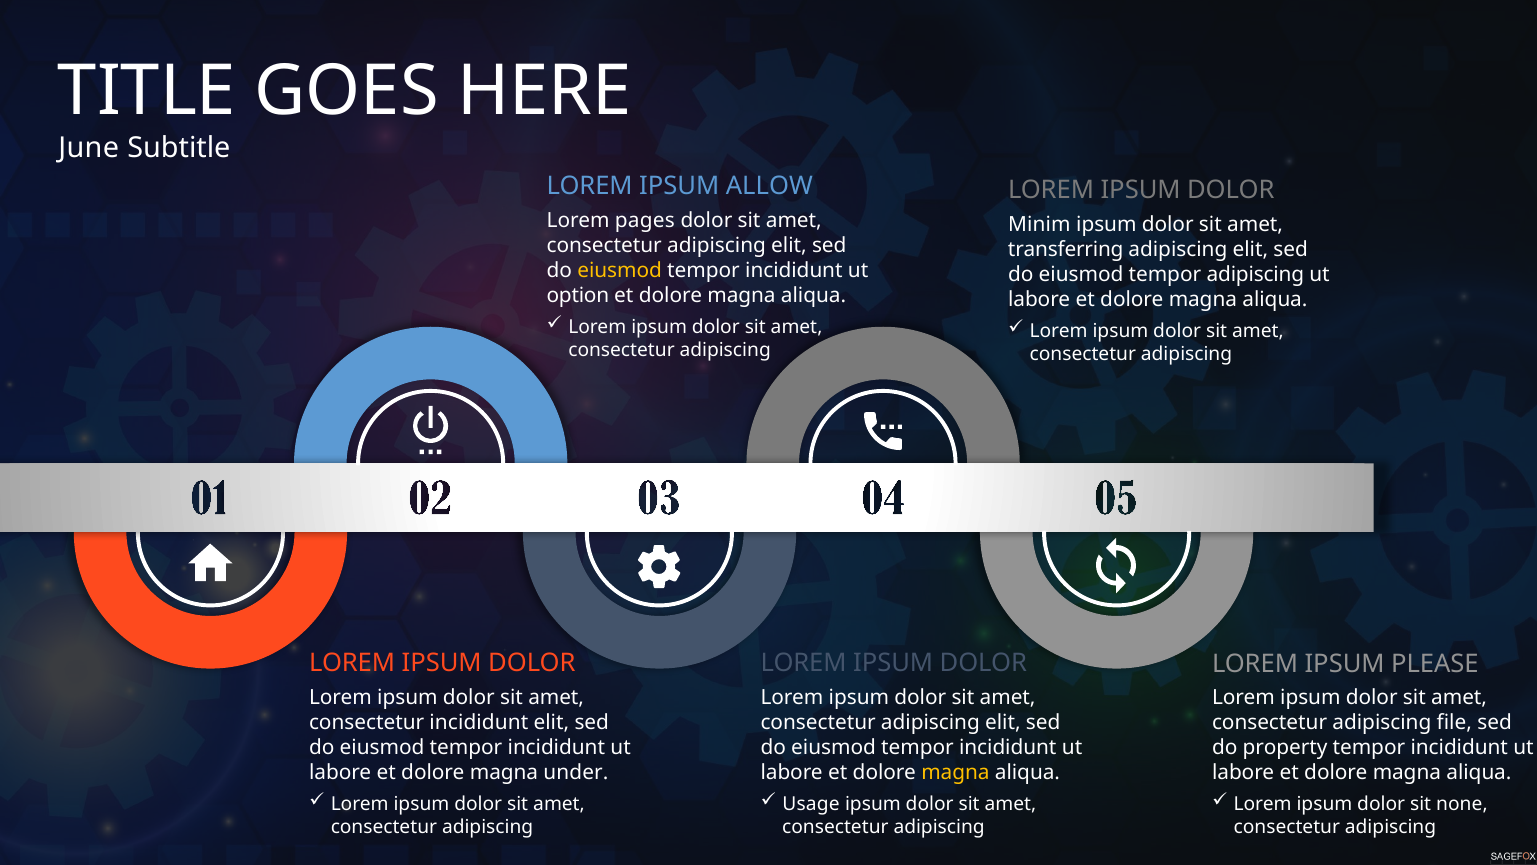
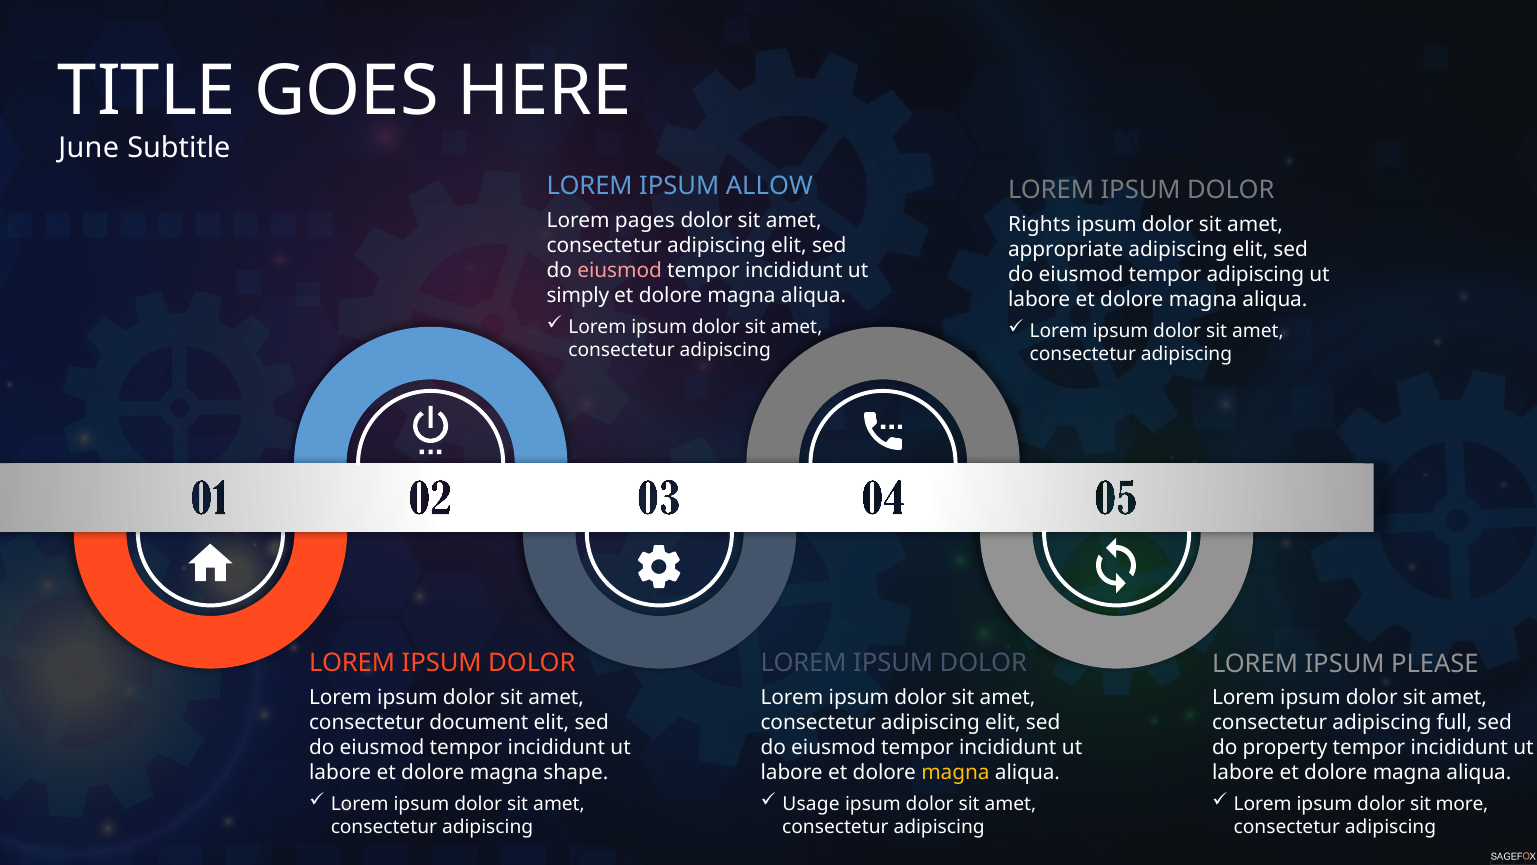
Minim: Minim -> Rights
transferring: transferring -> appropriate
eiusmod at (620, 270) colour: yellow -> pink
option: option -> simply
consectetur incididunt: incididunt -> document
file: file -> full
under: under -> shape
none: none -> more
